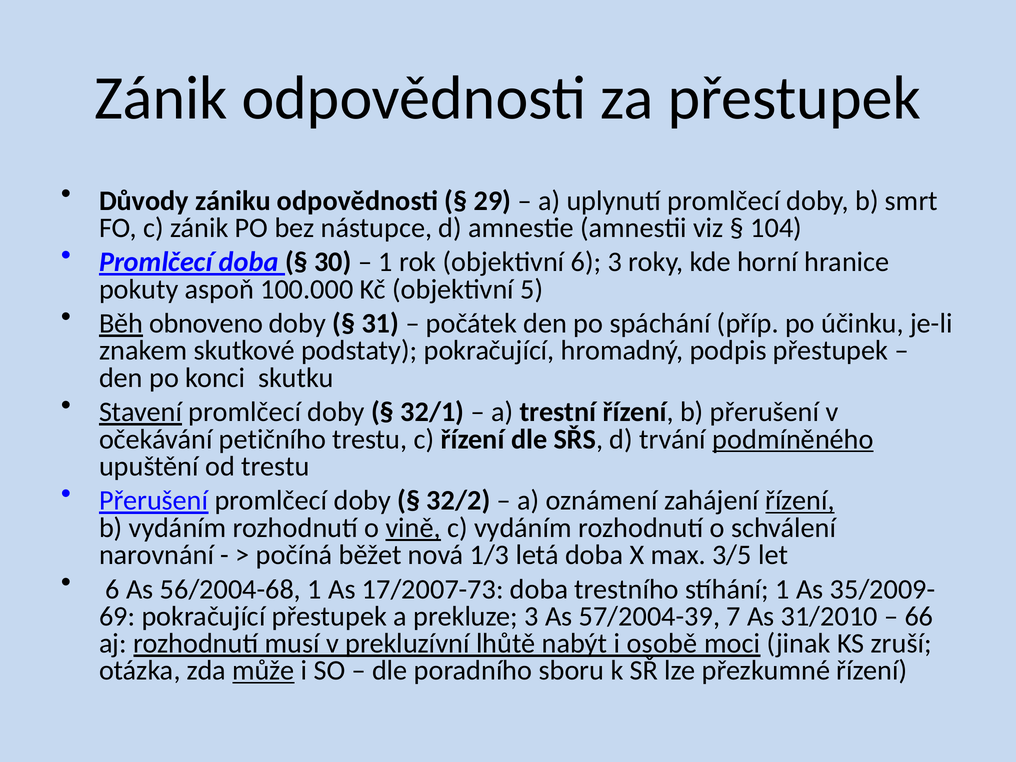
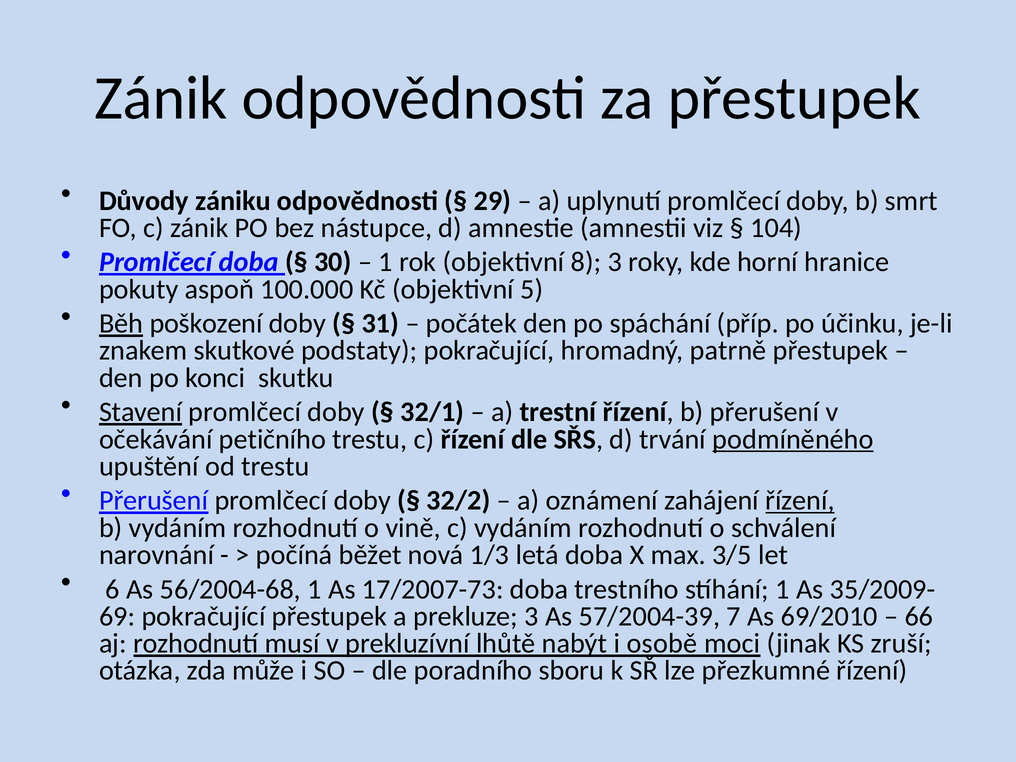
objektivní 6: 6 -> 8
obnoveno: obnoveno -> poškození
podpis: podpis -> patrně
vině underline: present -> none
31/2010: 31/2010 -> 69/2010
může underline: present -> none
